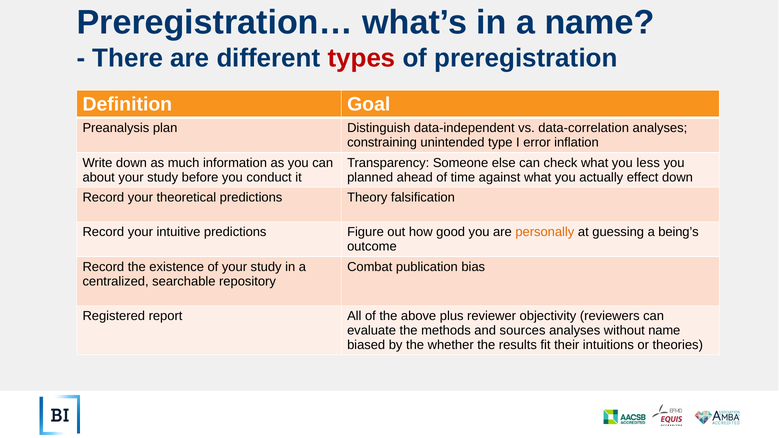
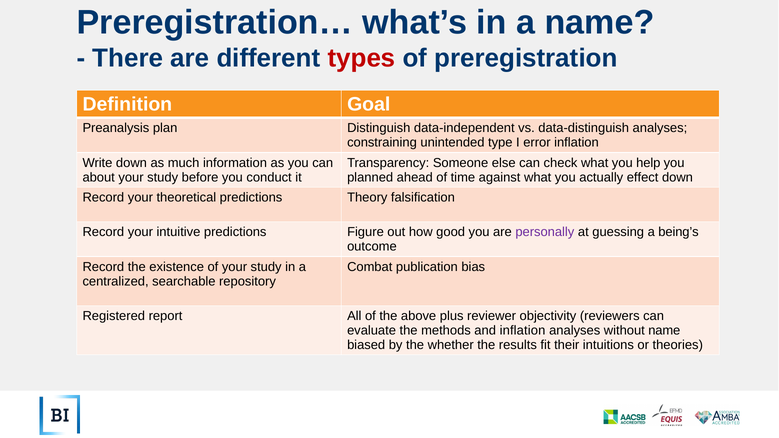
data-correlation: data-correlation -> data-distinguish
less: less -> help
personally colour: orange -> purple
and sources: sources -> inflation
